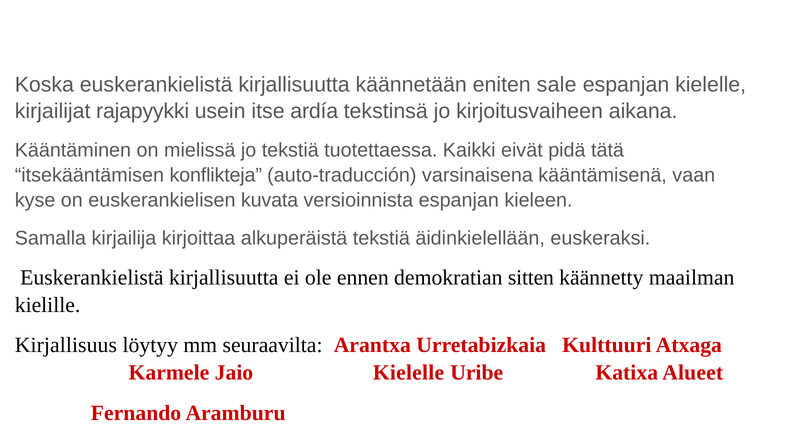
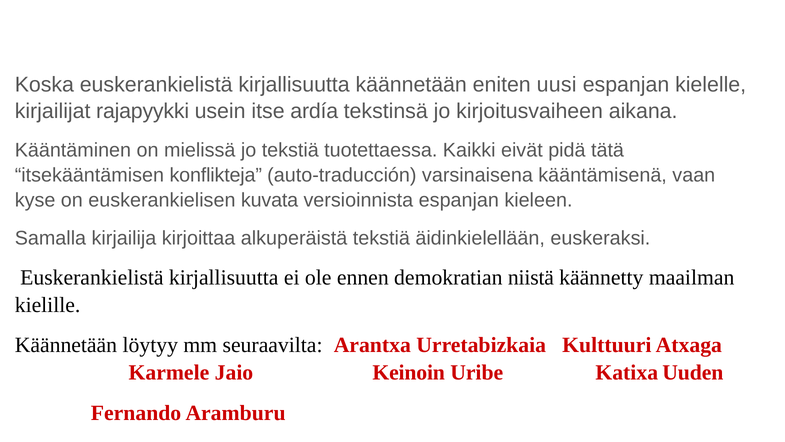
sale: sale -> uusi
sitten: sitten -> niistä
Kirjallisuus at (66, 345): Kirjallisuus -> Käännetään
Jaio Kielelle: Kielelle -> Keinoin
Alueet: Alueet -> Uuden
